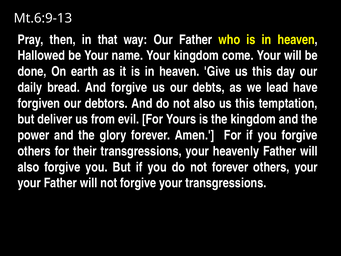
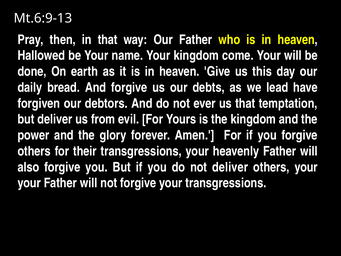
not also: also -> ever
this at (245, 103): this -> that
not forever: forever -> deliver
